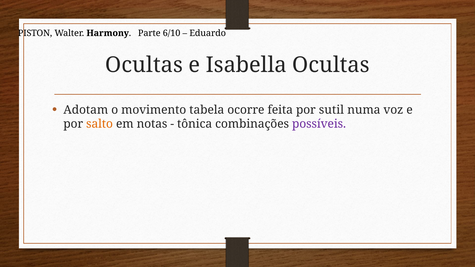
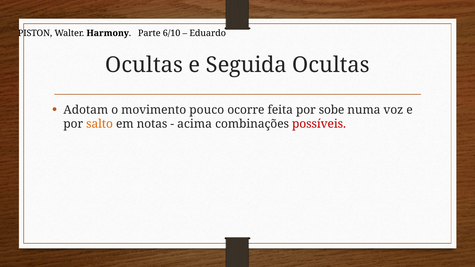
Isabella: Isabella -> Seguida
tabela: tabela -> pouco
sutil: sutil -> sobe
tônica: tônica -> acima
possíveis colour: purple -> red
